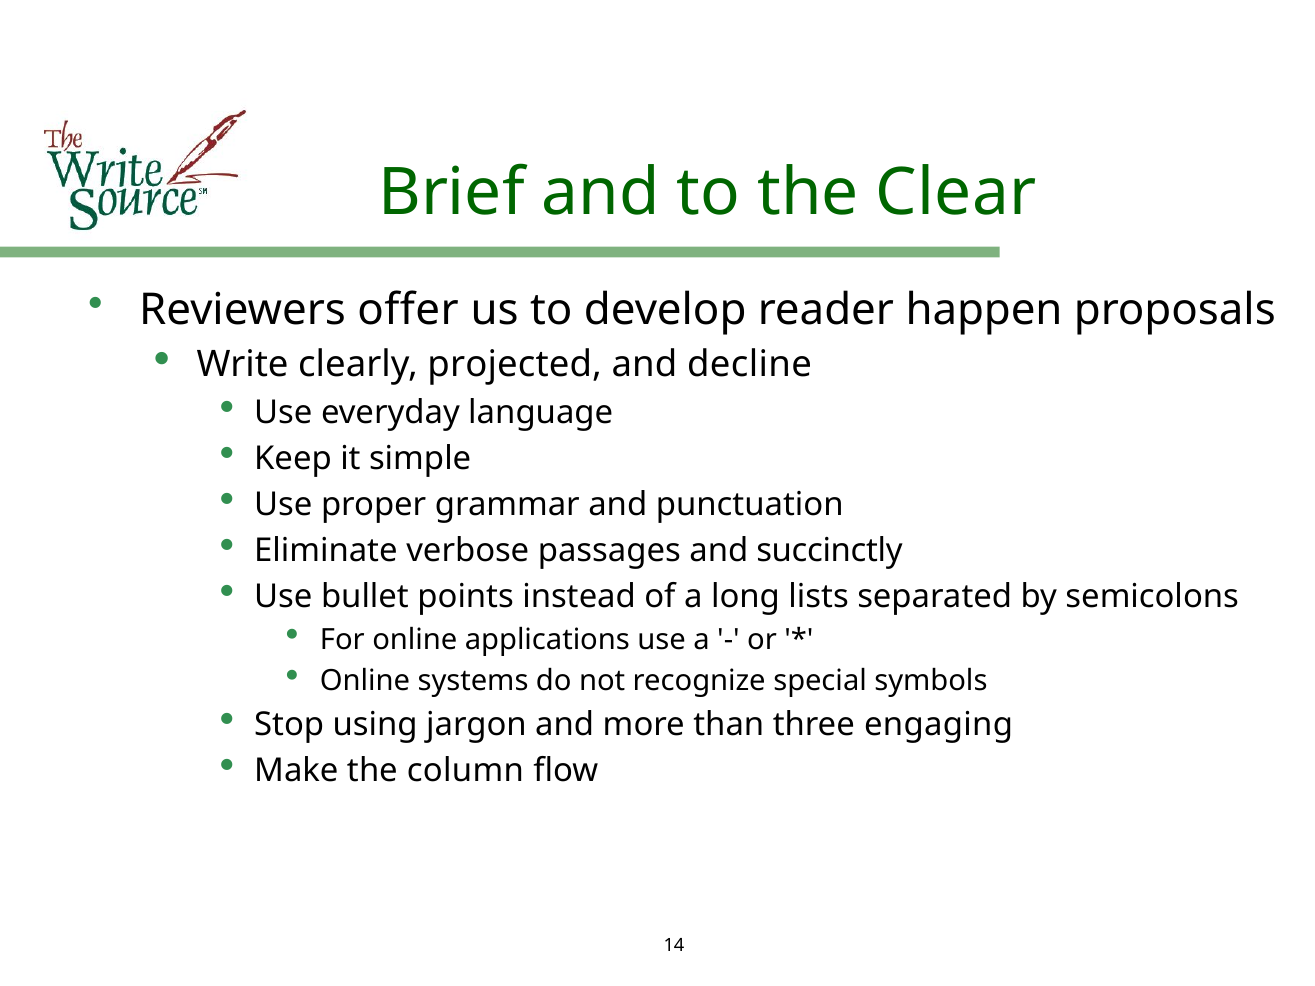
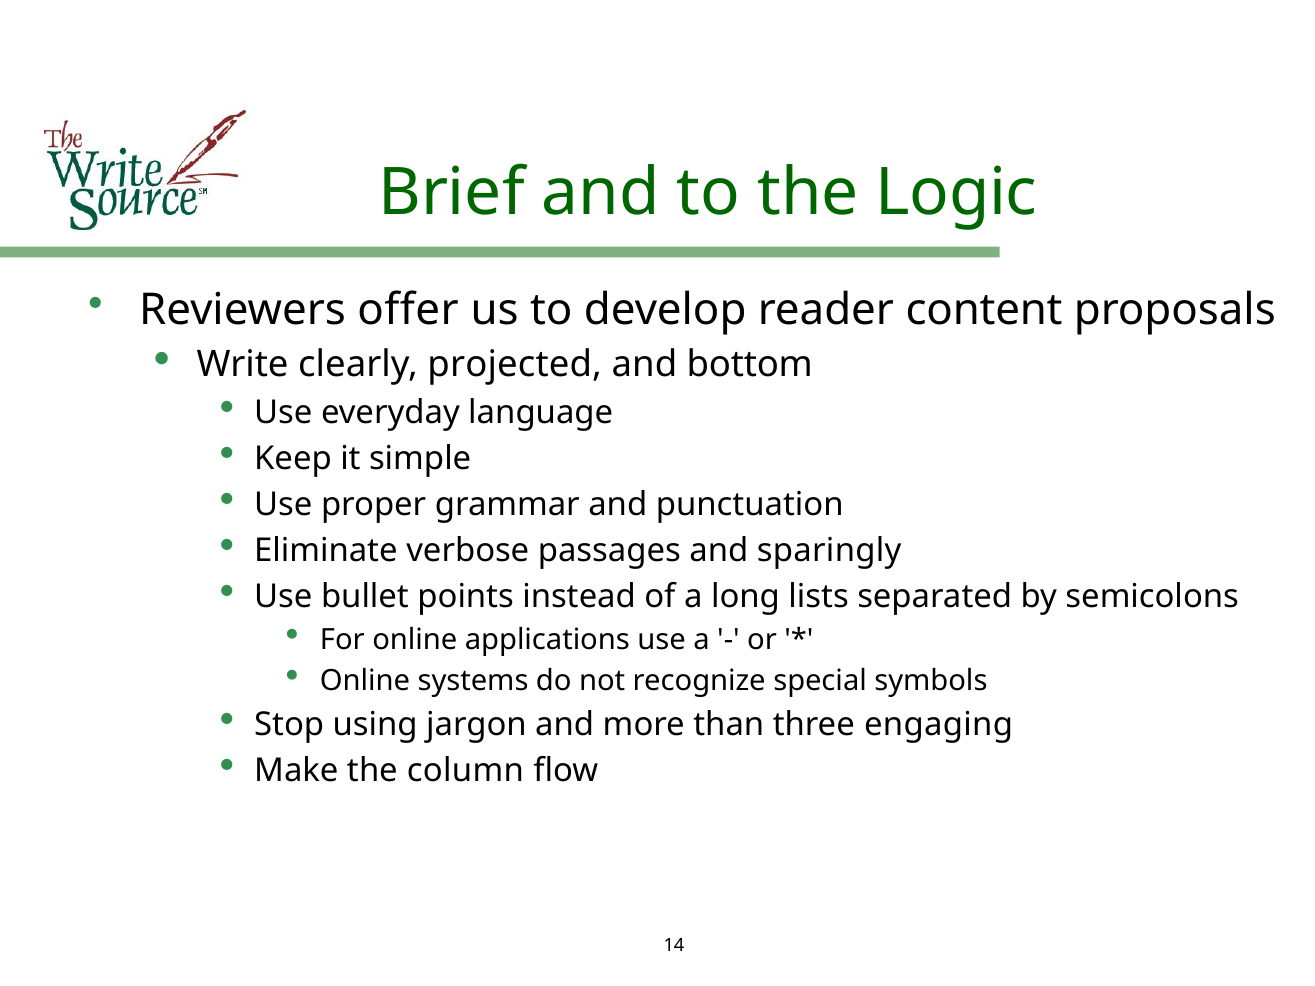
Clear: Clear -> Logic
happen: happen -> content
decline: decline -> bottom
succinctly: succinctly -> sparingly
